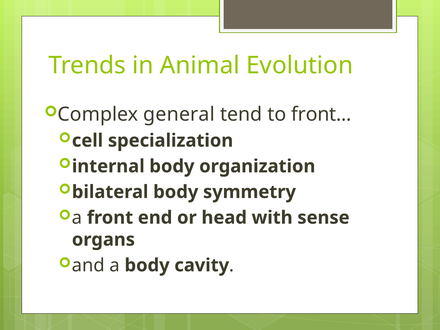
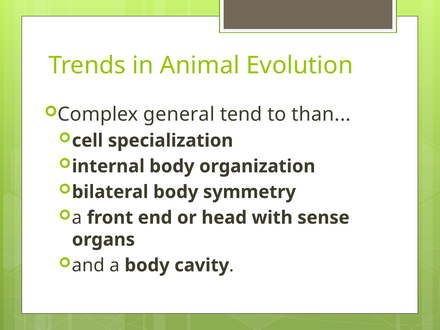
to front: front -> than
